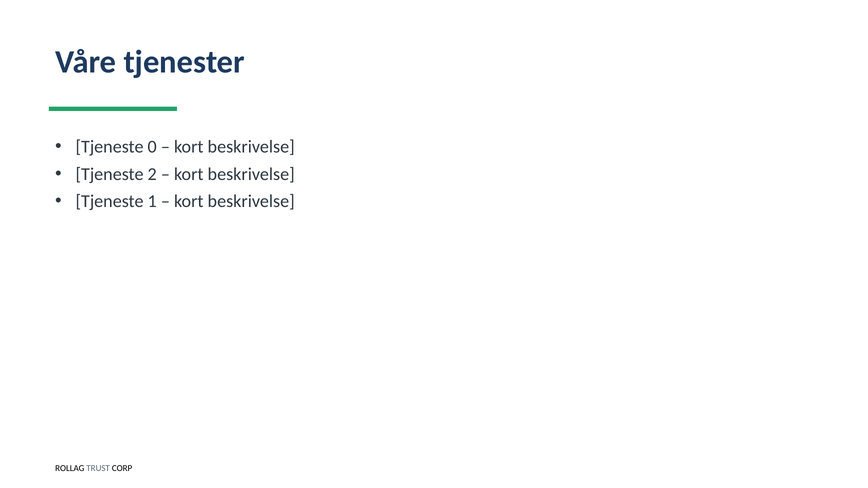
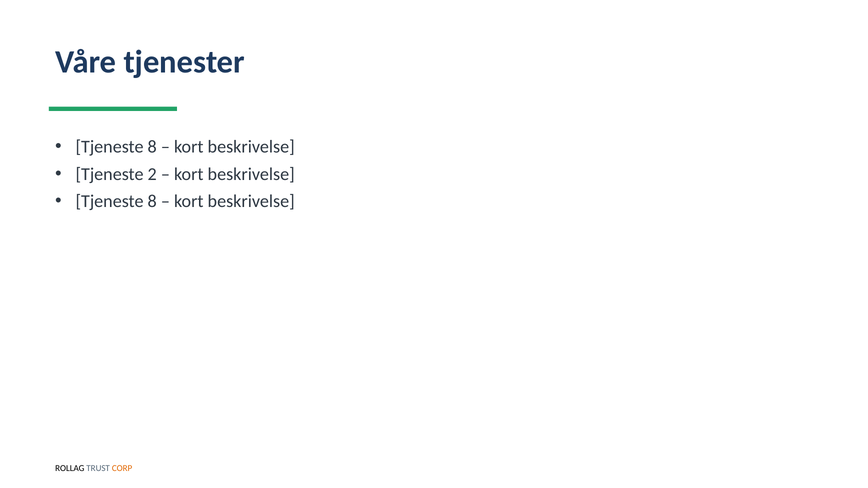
0 at (152, 147): 0 -> 8
1 at (152, 201): 1 -> 8
CORP colour: black -> orange
